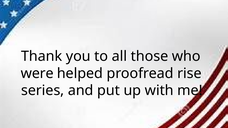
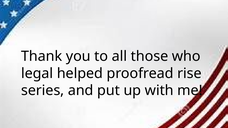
were: were -> legal
